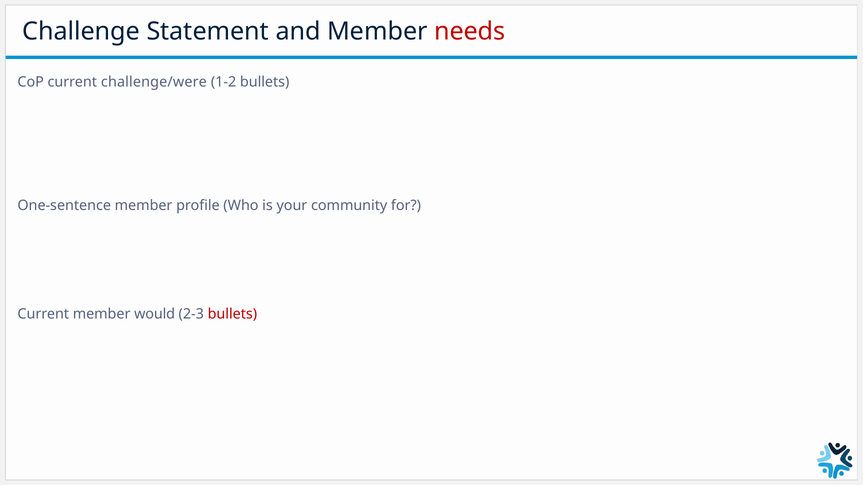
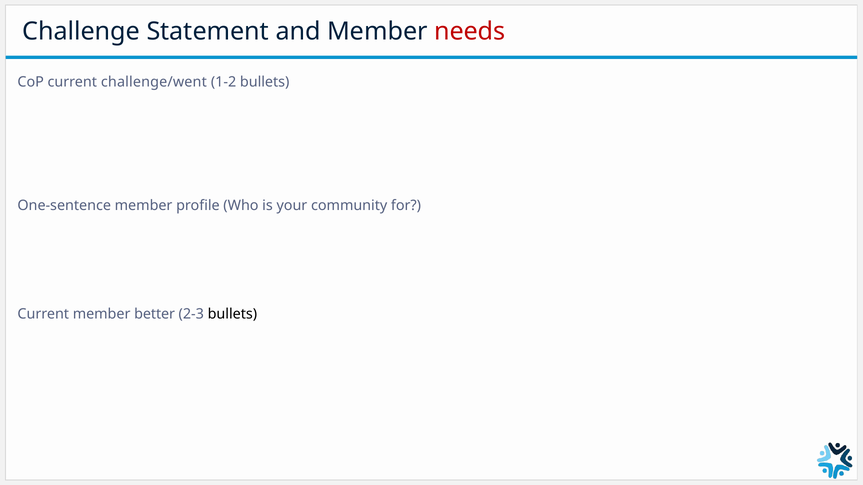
challenge/were: challenge/were -> challenge/went
would: would -> better
bullets at (232, 314) colour: red -> black
